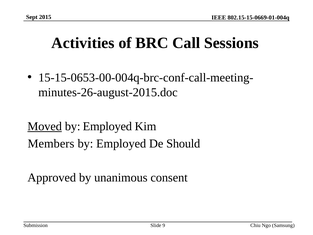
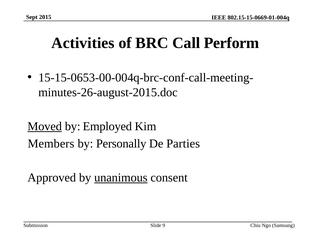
Sessions: Sessions -> Perform
Employed at (121, 143): Employed -> Personally
Should: Should -> Parties
unanimous underline: none -> present
